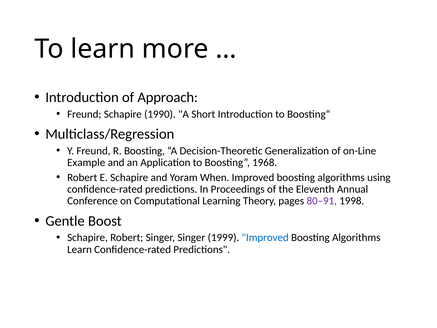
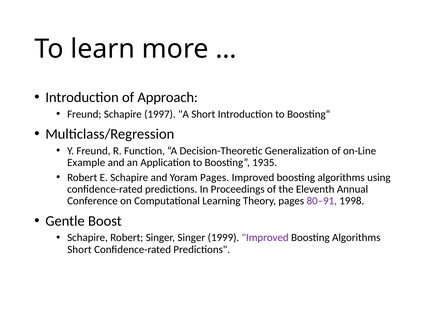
1990: 1990 -> 1997
R Boosting: Boosting -> Function
1968: 1968 -> 1935
Yoram When: When -> Pages
Improved at (265, 238) colour: blue -> purple
Learn at (80, 249): Learn -> Short
